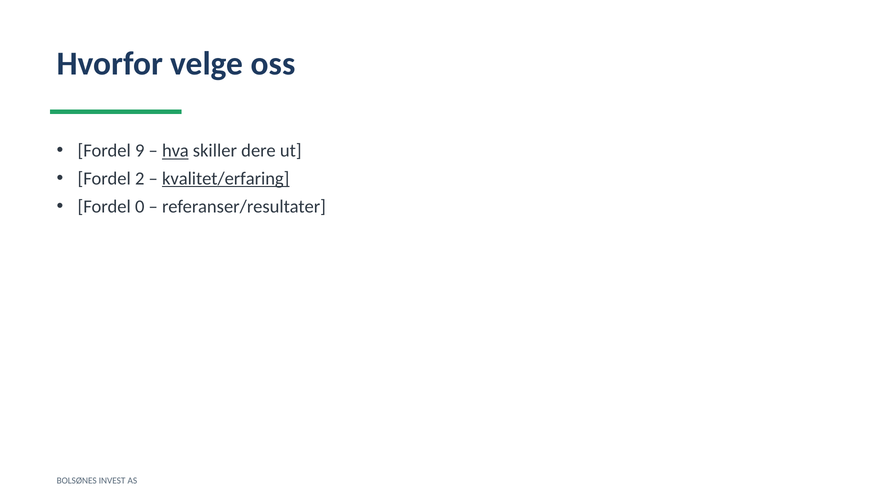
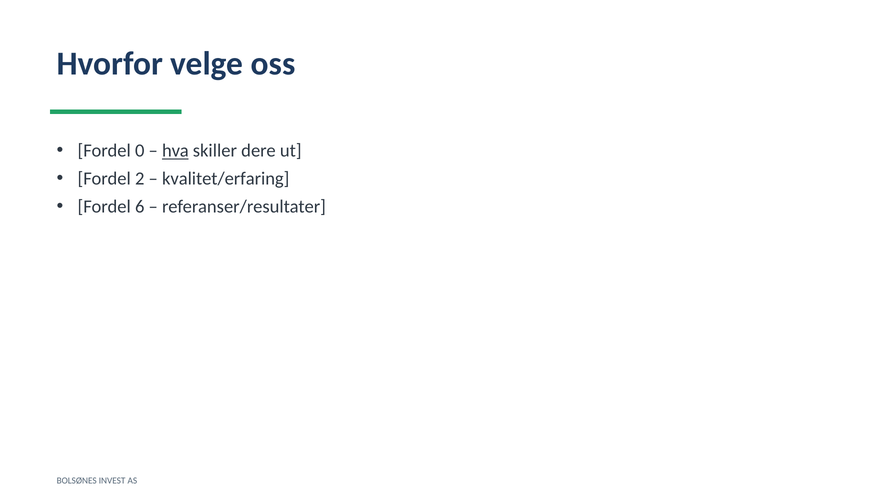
9: 9 -> 0
kvalitet/erfaring underline: present -> none
0: 0 -> 6
